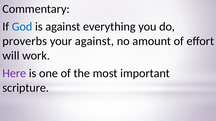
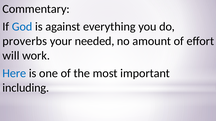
your against: against -> needed
Here colour: purple -> blue
scripture: scripture -> including
